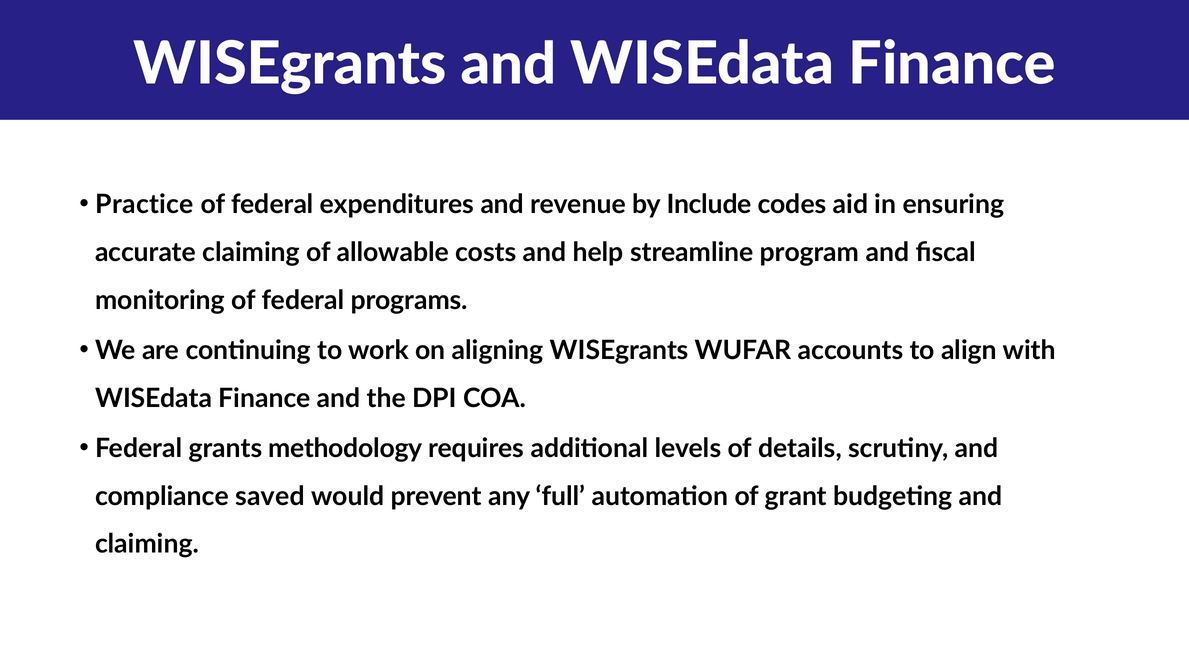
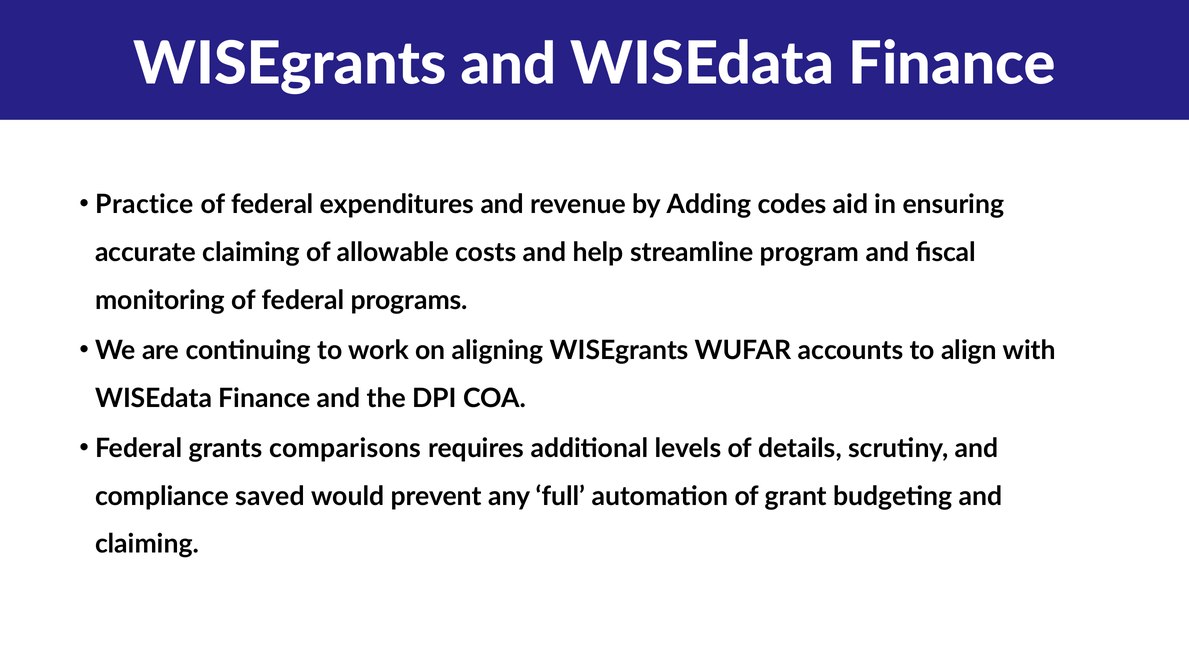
Include: Include -> Adding
methodology: methodology -> comparisons
